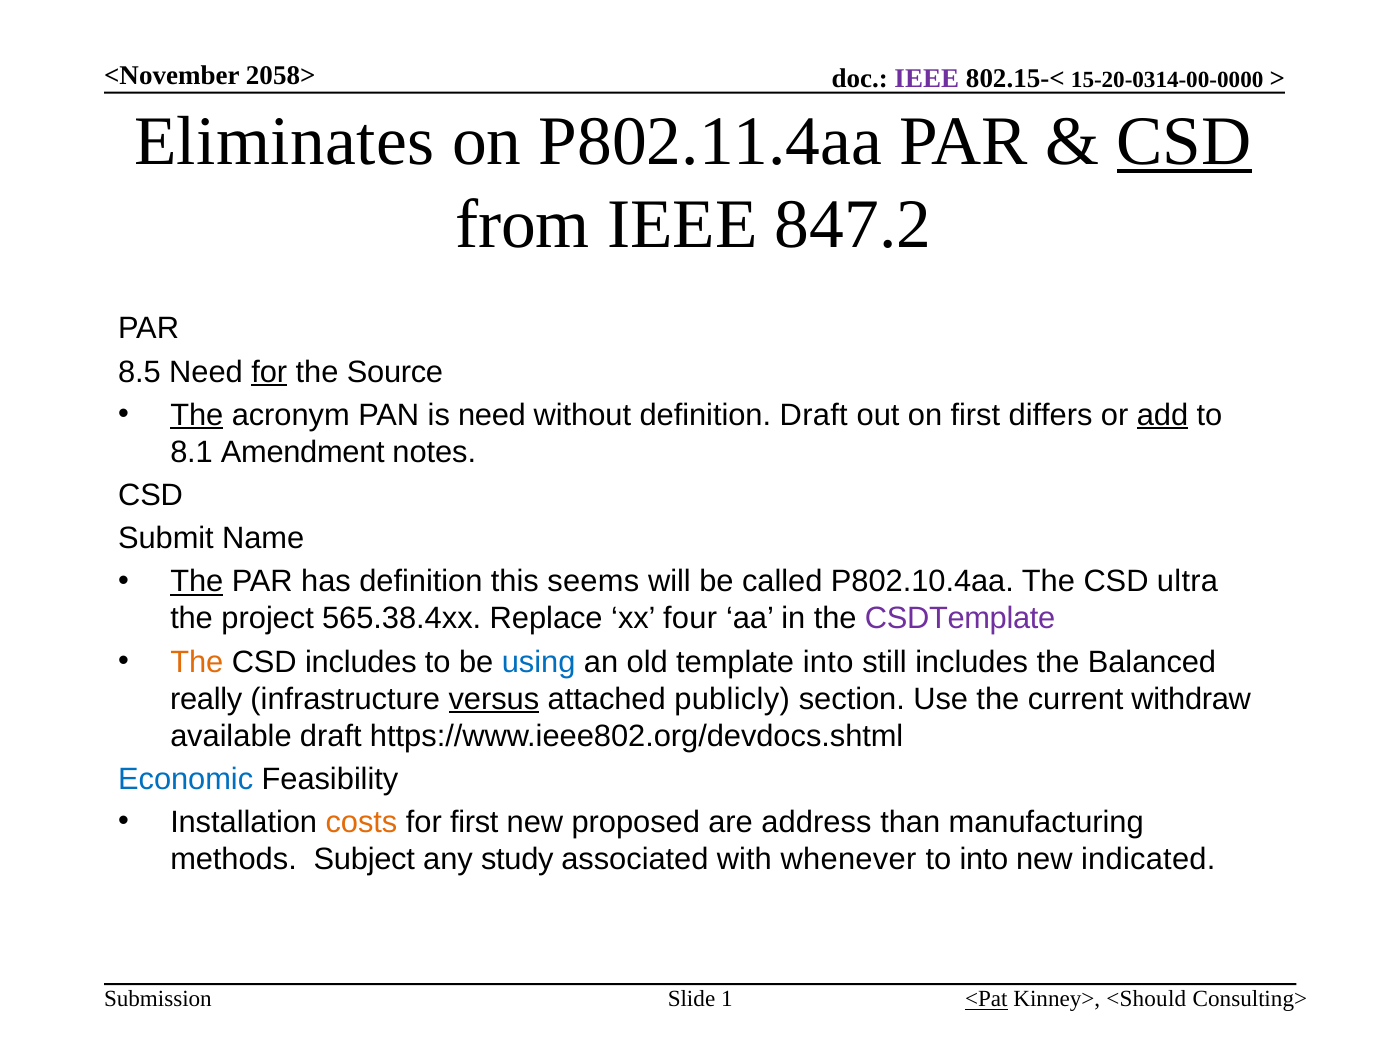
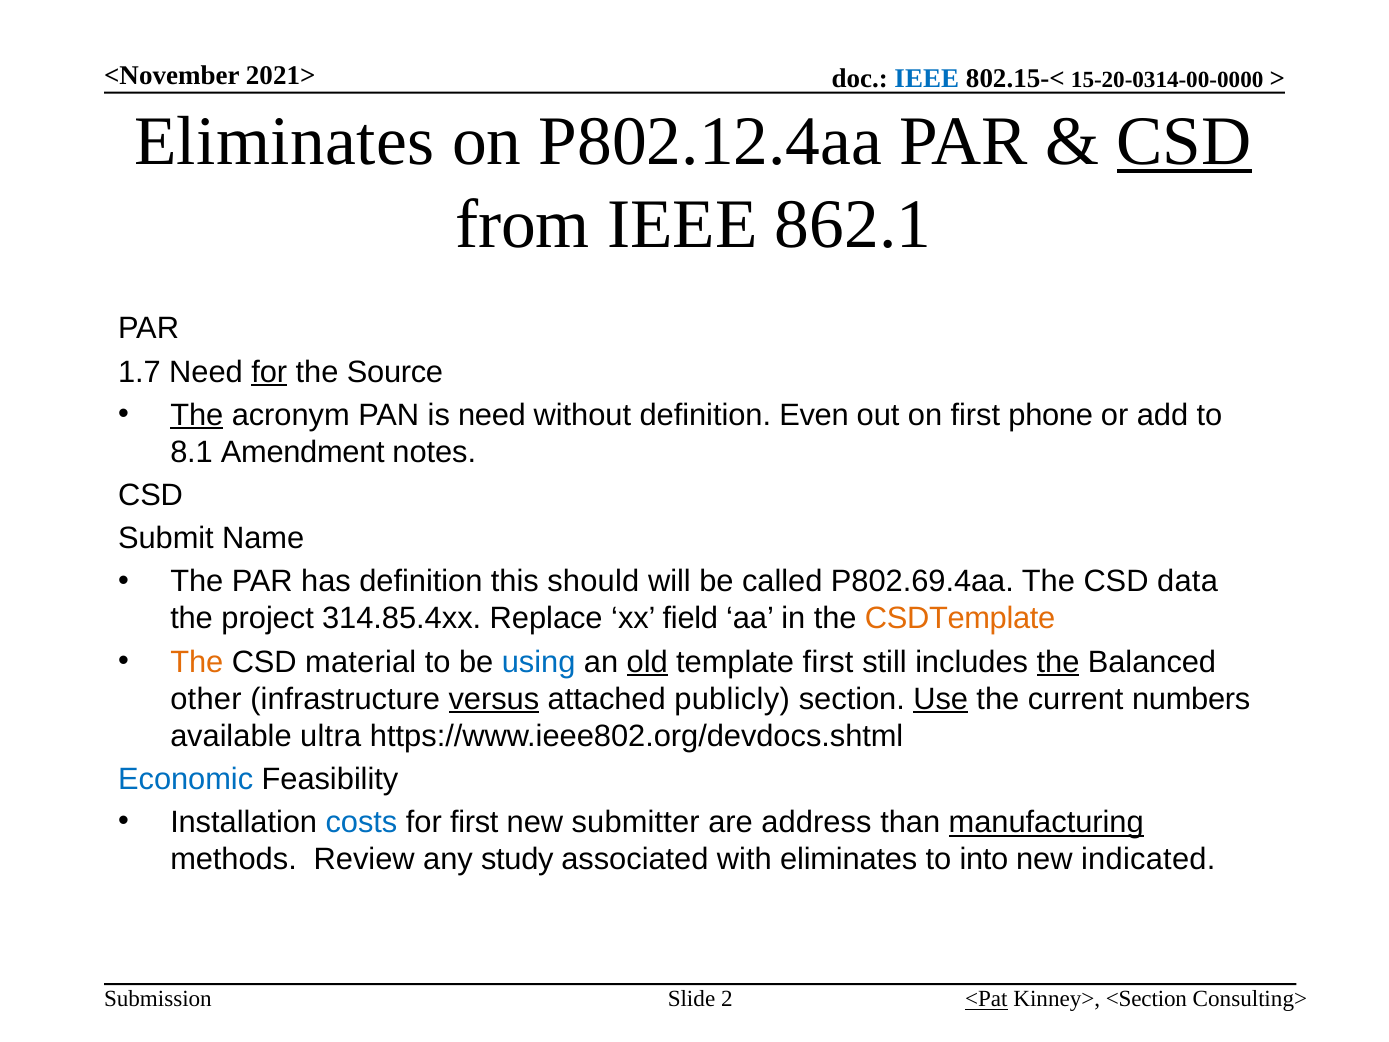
2058>: 2058> -> 2021>
IEEE at (927, 78) colour: purple -> blue
P802.11.4aa: P802.11.4aa -> P802.12.4aa
847.2: 847.2 -> 862.1
8.5: 8.5 -> 1.7
definition Draft: Draft -> Even
differs: differs -> phone
add underline: present -> none
The at (197, 582) underline: present -> none
seems: seems -> should
P802.10.4aa: P802.10.4aa -> P802.69.4aa
ultra: ultra -> data
565.38.4xx: 565.38.4xx -> 314.85.4xx
four: four -> field
CSDTemplate colour: purple -> orange
CSD includes: includes -> material
old underline: none -> present
template into: into -> first
the at (1058, 662) underline: none -> present
really: really -> other
Use underline: none -> present
withdraw: withdraw -> numbers
available draft: draft -> ultra
costs colour: orange -> blue
proposed: proposed -> submitter
manufacturing underline: none -> present
Subject: Subject -> Review
with whenever: whenever -> eliminates
<Should: <Should -> <Section
1: 1 -> 2
